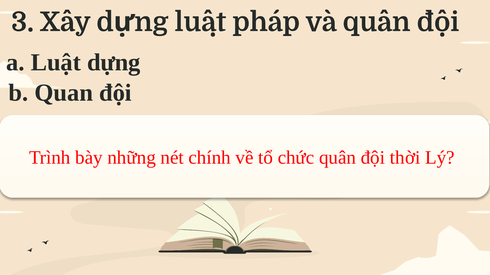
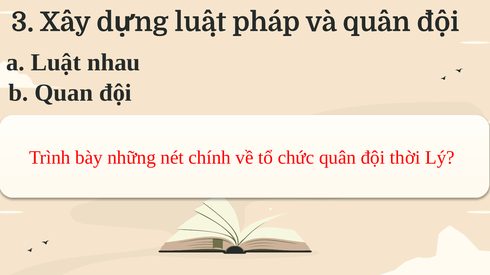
dựng: dựng -> nhau
